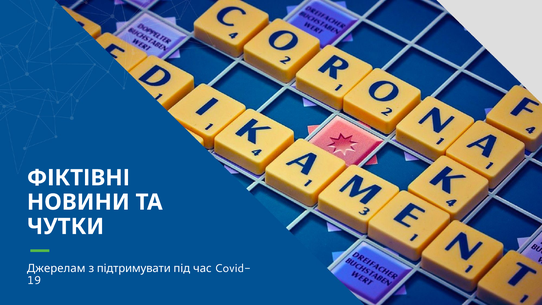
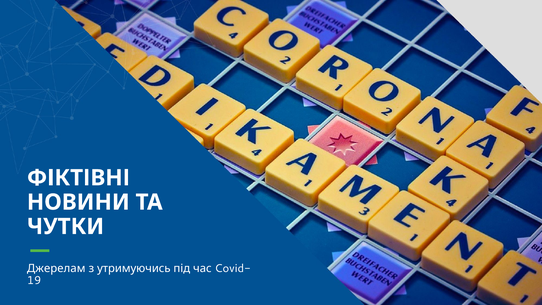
підтримувати: підтримувати -> утримуючись
